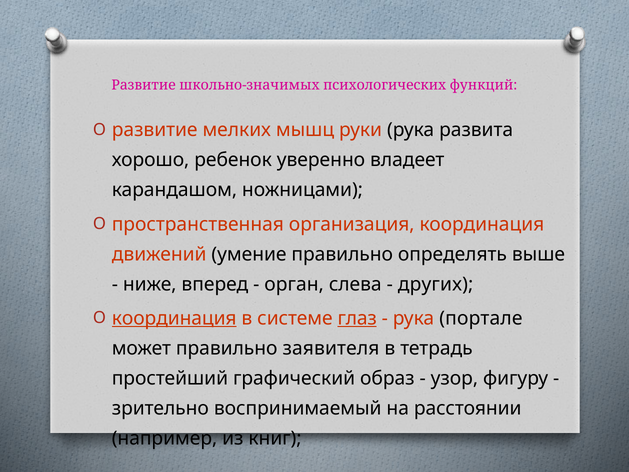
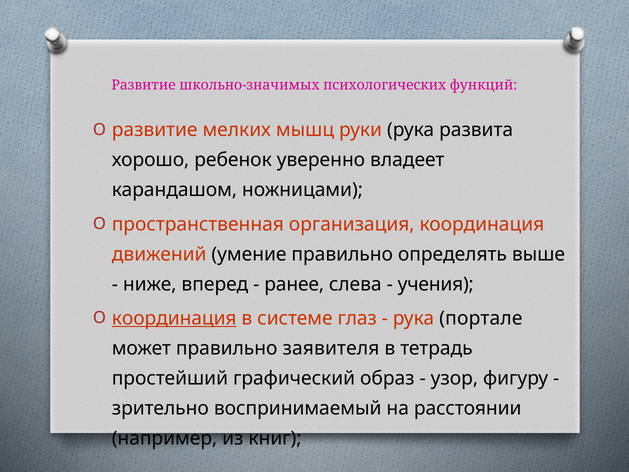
орган: орган -> ранее
других: других -> учения
глаз underline: present -> none
